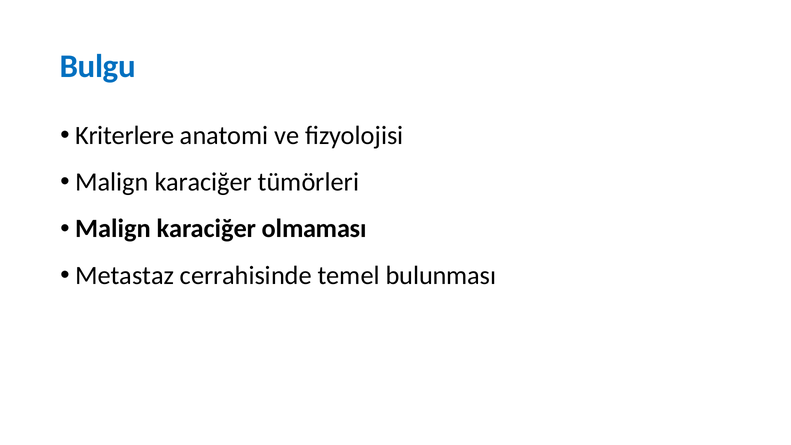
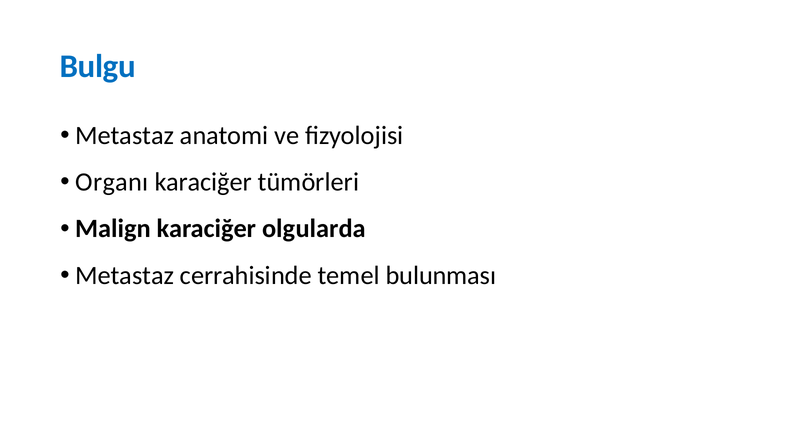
Kriterlere at (125, 135): Kriterlere -> Metastaz
Malign at (112, 182): Malign -> Organı
olmaması: olmaması -> olgularda
